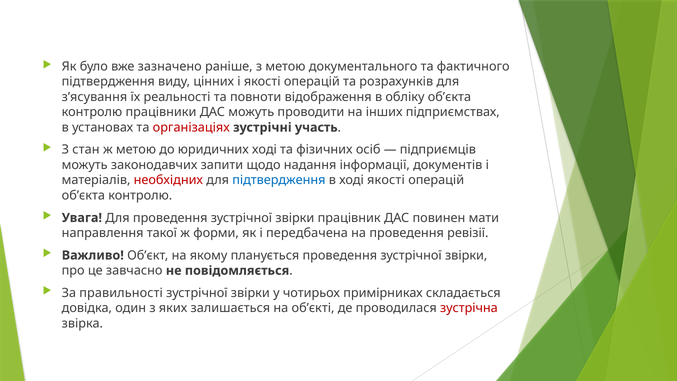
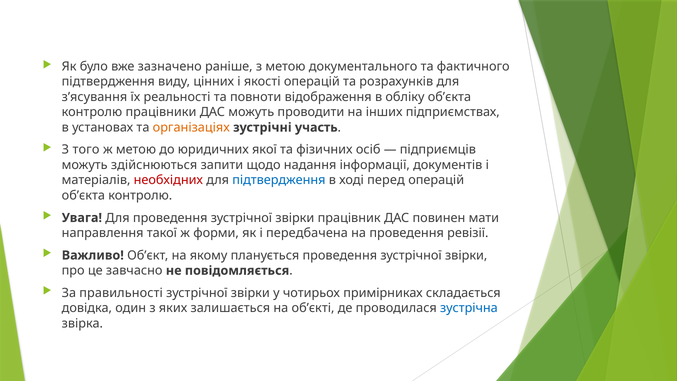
організаціях colour: red -> orange
стан: стан -> того
юридичних ході: ході -> якої
законодавчих: законодавчих -> здійснюються
ході якості: якості -> перед
зустрічна colour: red -> blue
